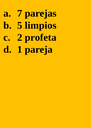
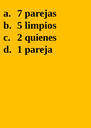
profeta: profeta -> quienes
